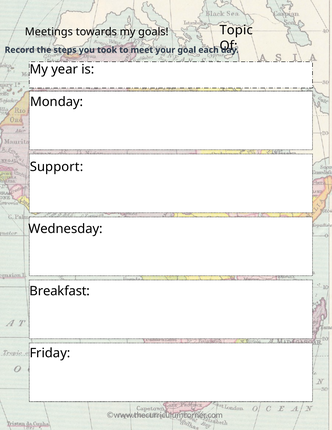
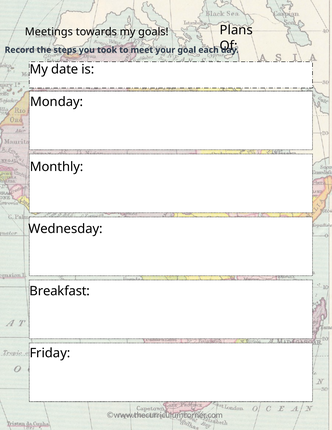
Topic: Topic -> Plans
year: year -> date
Support: Support -> Monthly
